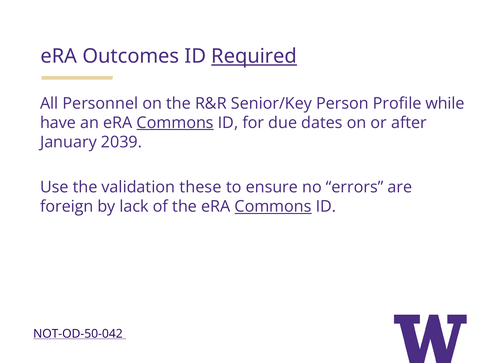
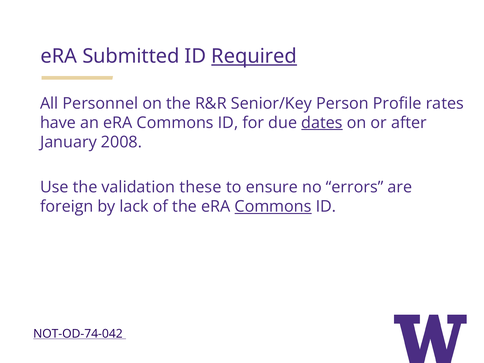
Outcomes: Outcomes -> Submitted
while: while -> rates
Commons at (175, 123) underline: present -> none
dates underline: none -> present
2039: 2039 -> 2008
NOT-OD-50-042: NOT-OD-50-042 -> NOT-OD-74-042
